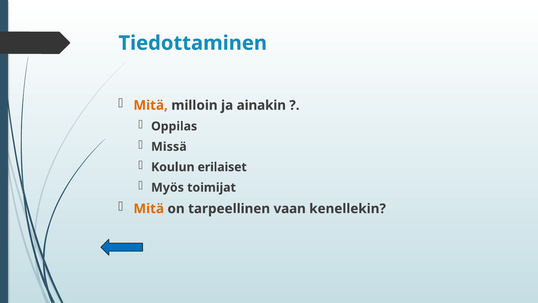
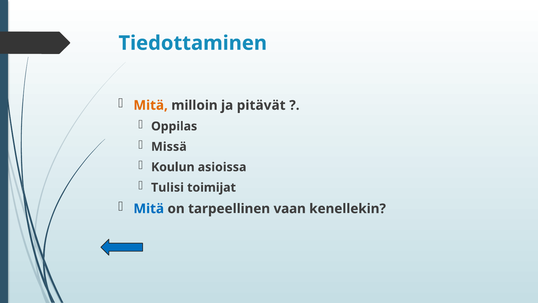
ainakin: ainakin -> pitävät
erilaiset: erilaiset -> asioissa
Myös: Myös -> Tulisi
Mitä at (149, 208) colour: orange -> blue
